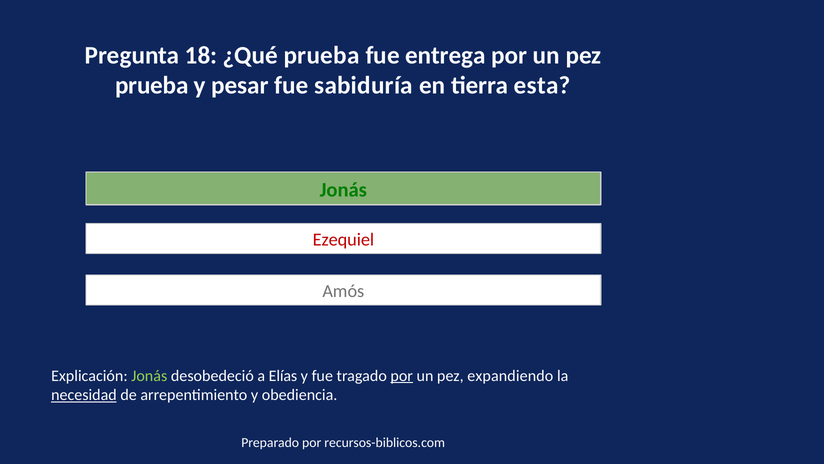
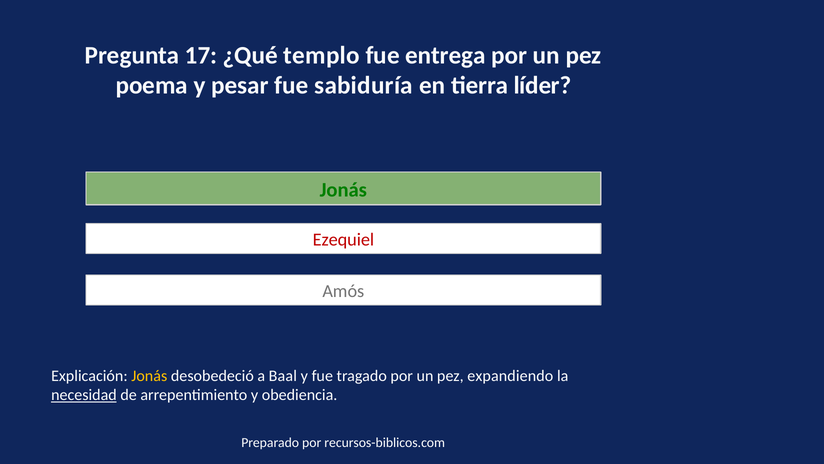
18: 18 -> 17
¿Qué prueba: prueba -> templo
prueba at (152, 85): prueba -> poema
esta: esta -> líder
Jonás at (149, 375) colour: light green -> yellow
Elías: Elías -> Baal
por at (402, 375) underline: present -> none
